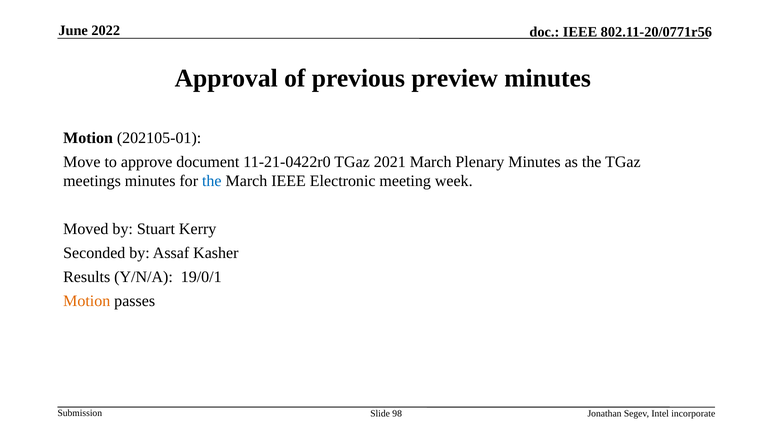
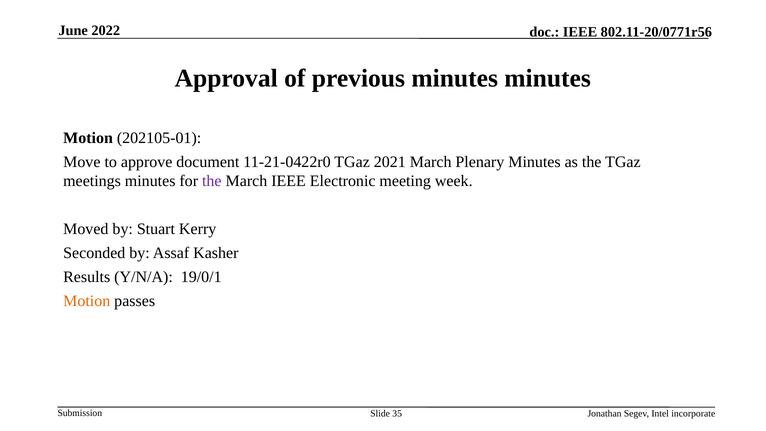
previous preview: preview -> minutes
the at (212, 181) colour: blue -> purple
98: 98 -> 35
